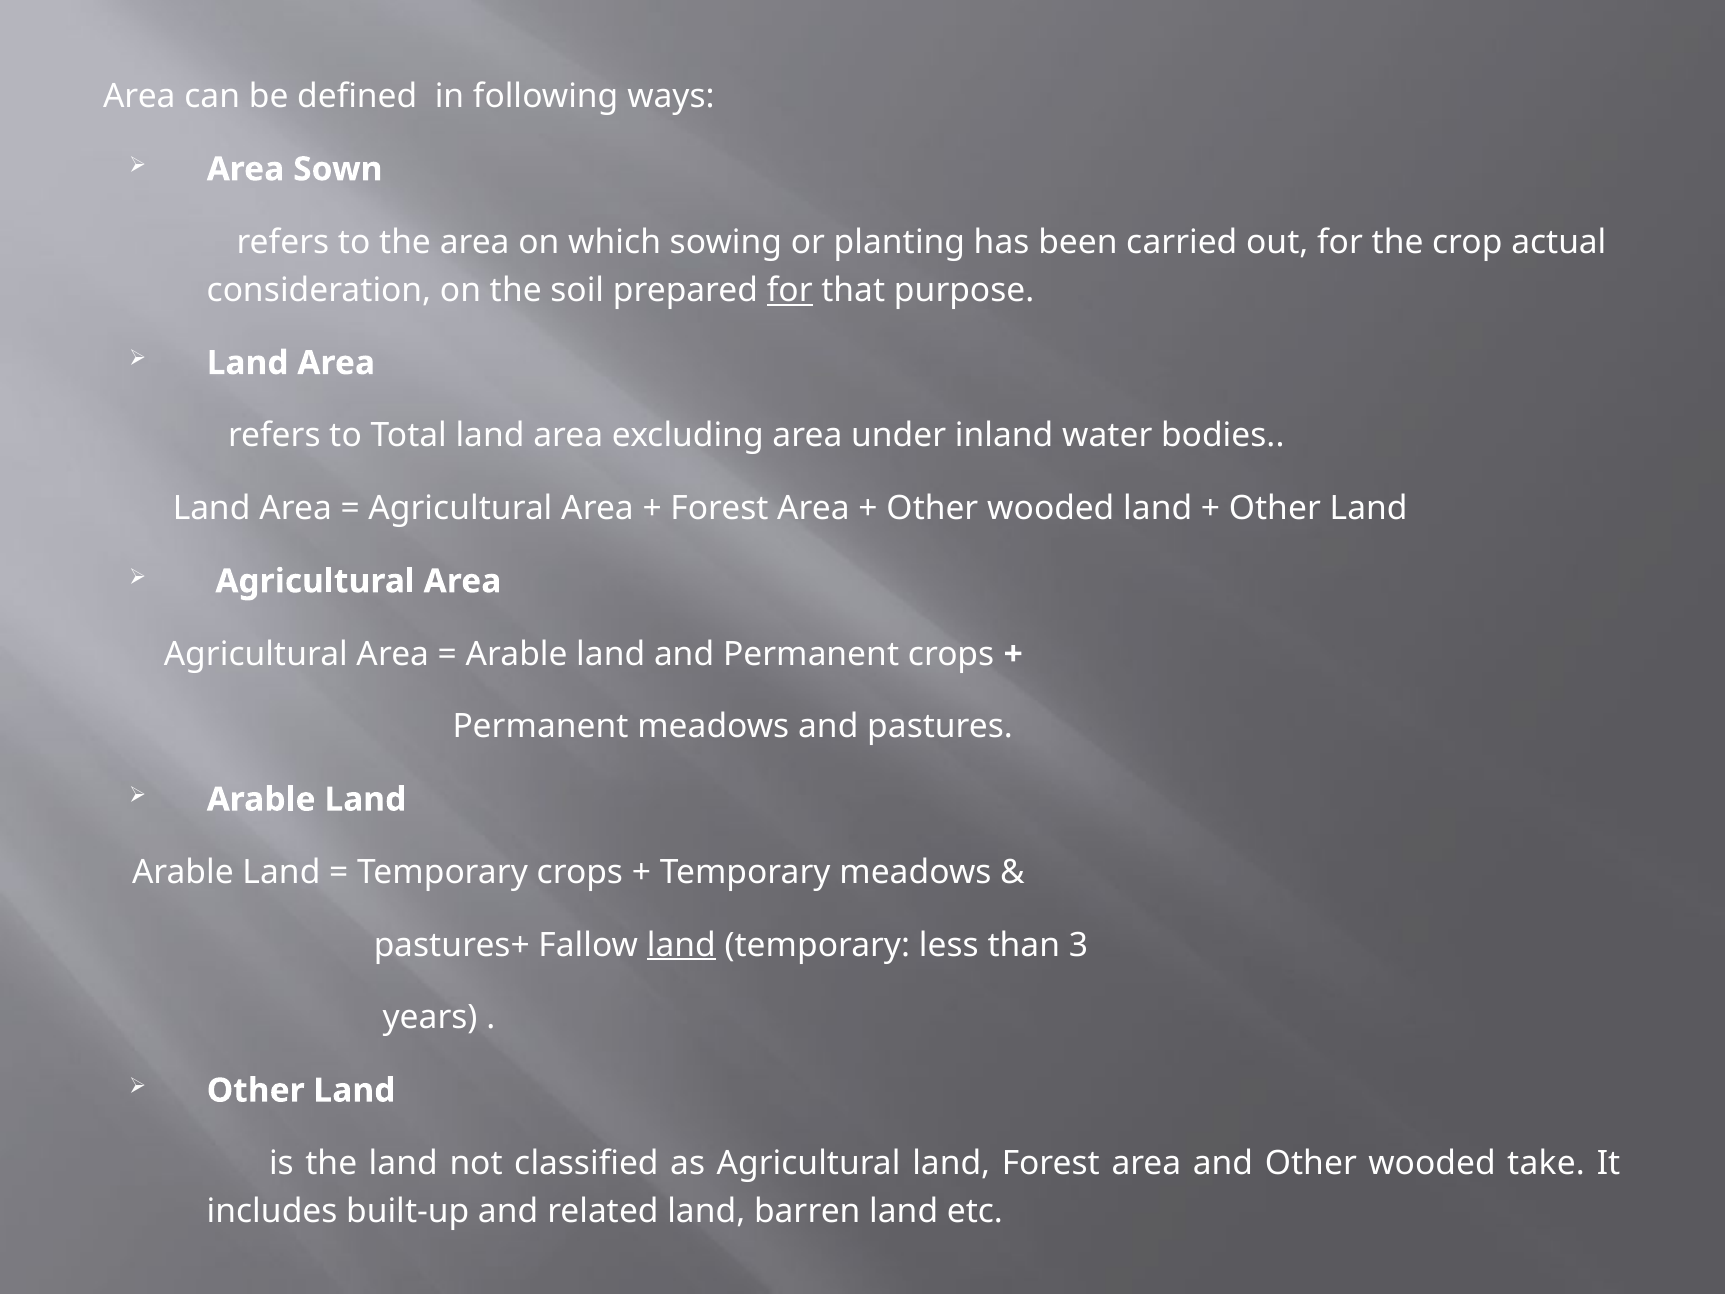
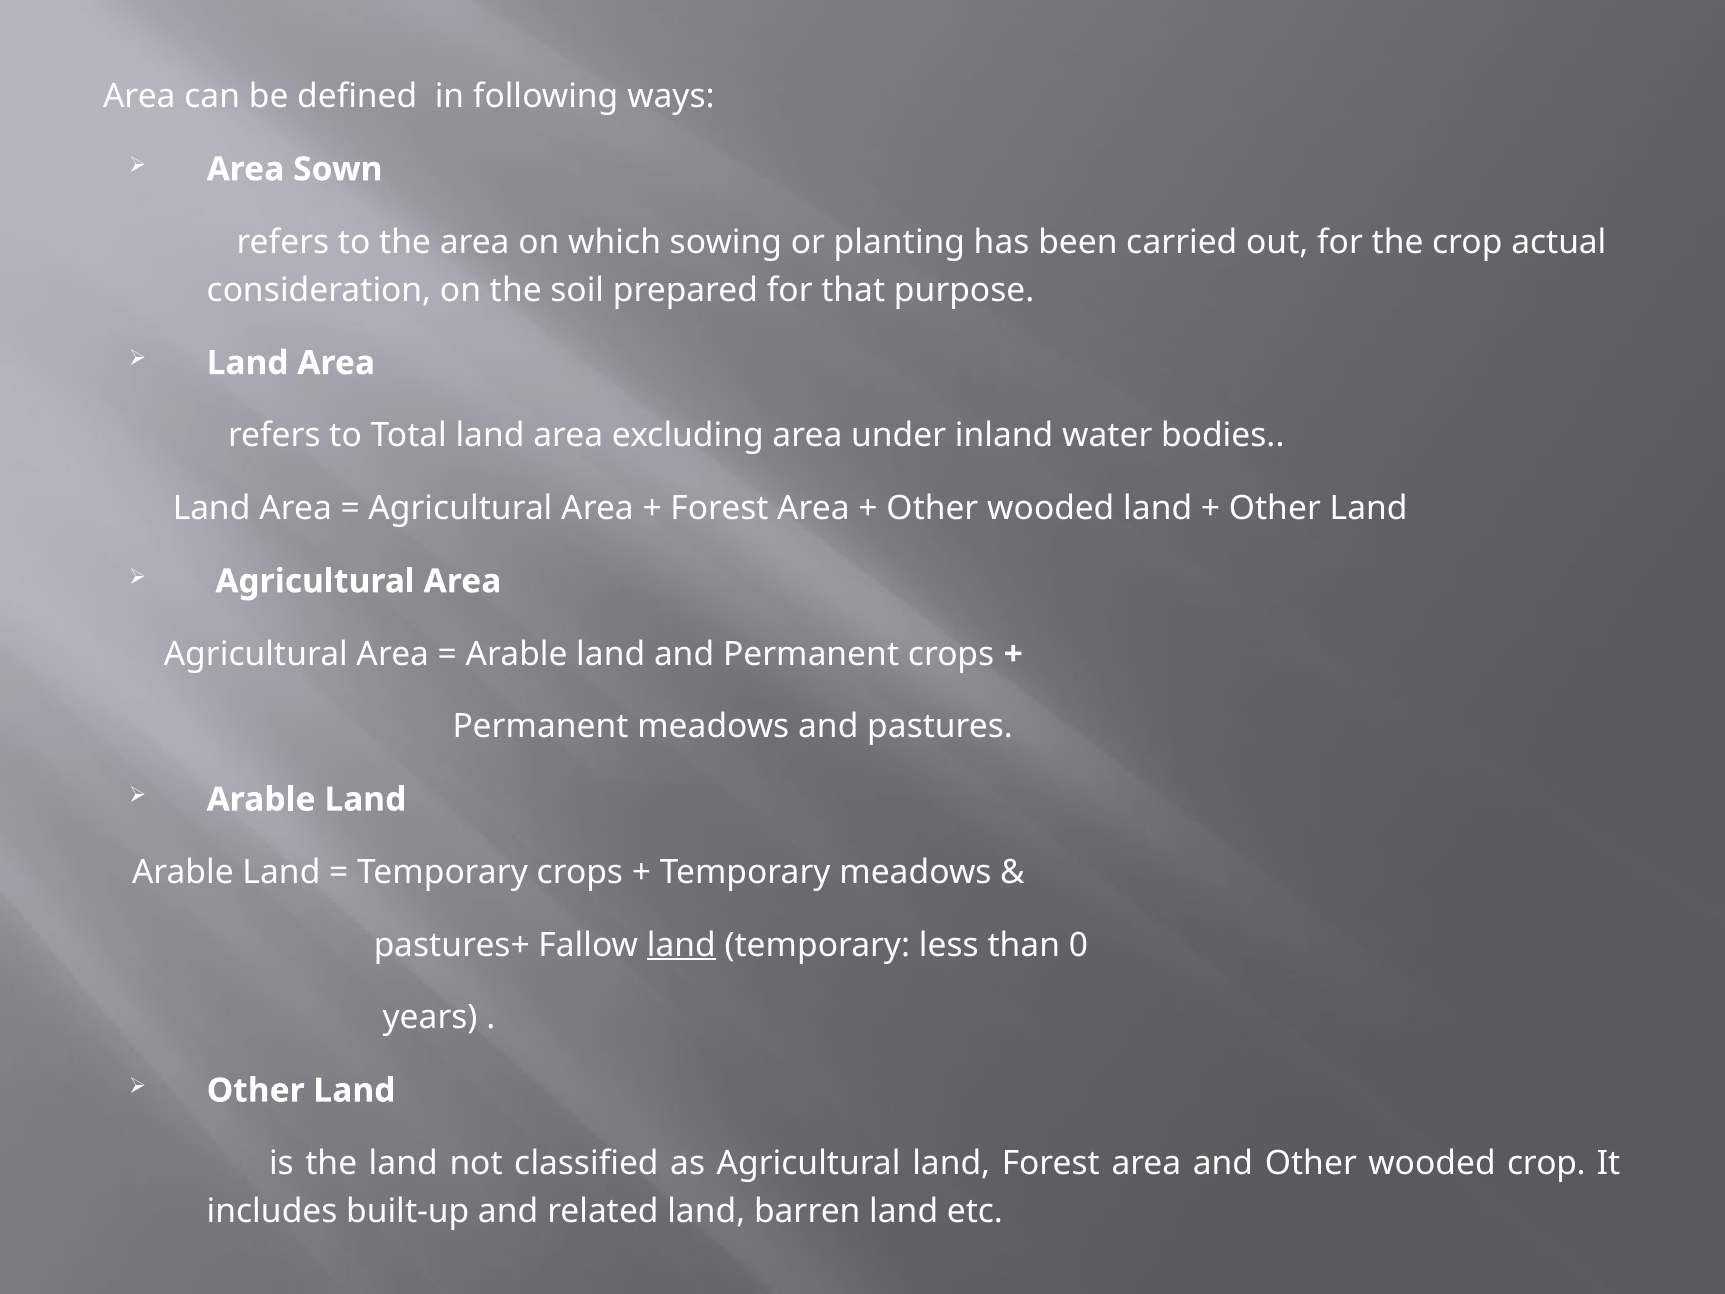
for at (790, 290) underline: present -> none
3: 3 -> 0
wooded take: take -> crop
